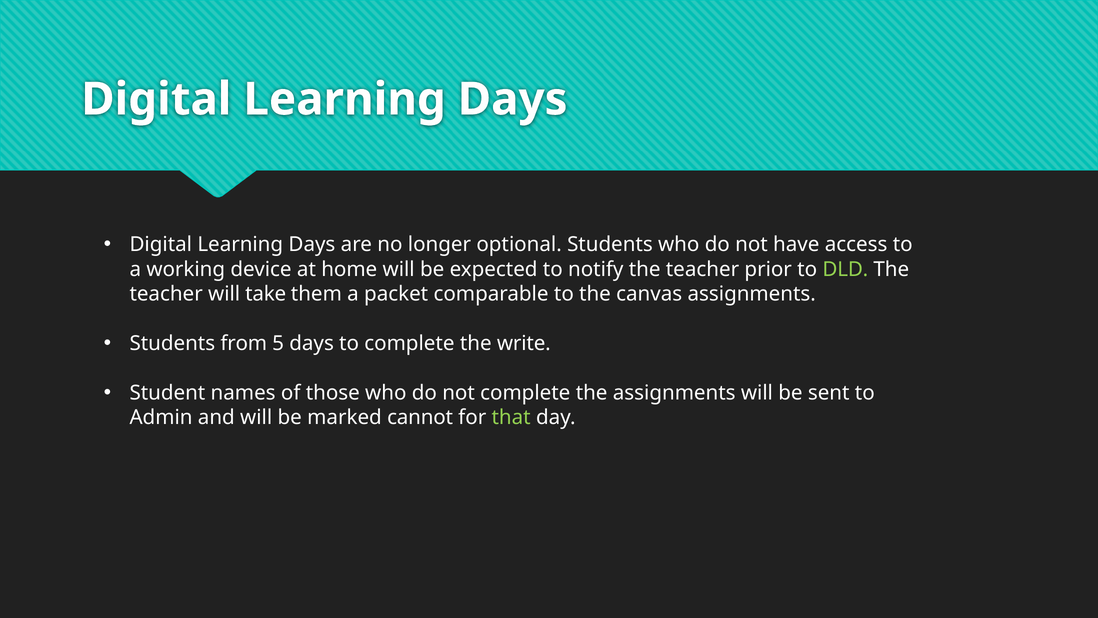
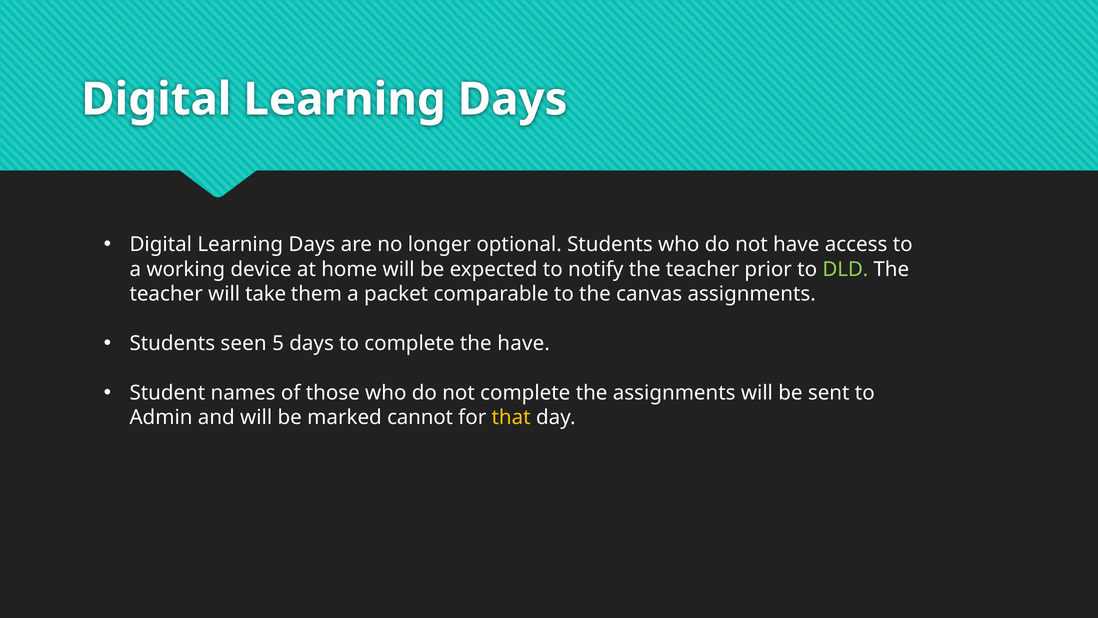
from: from -> seen
the write: write -> have
that colour: light green -> yellow
